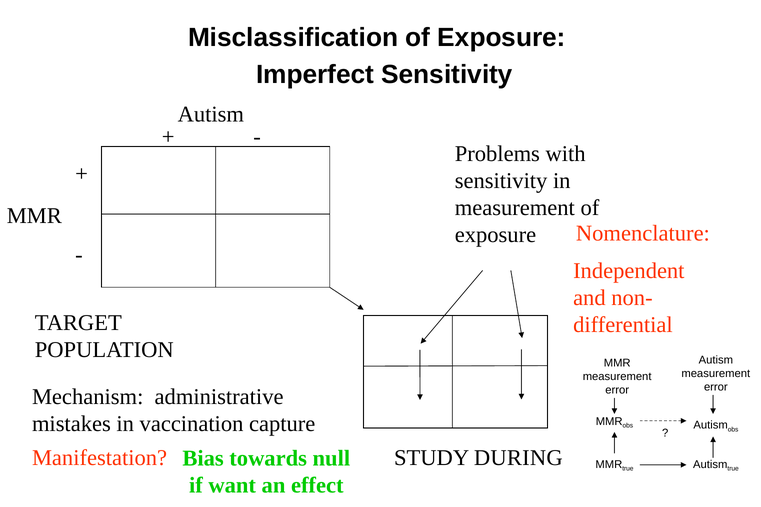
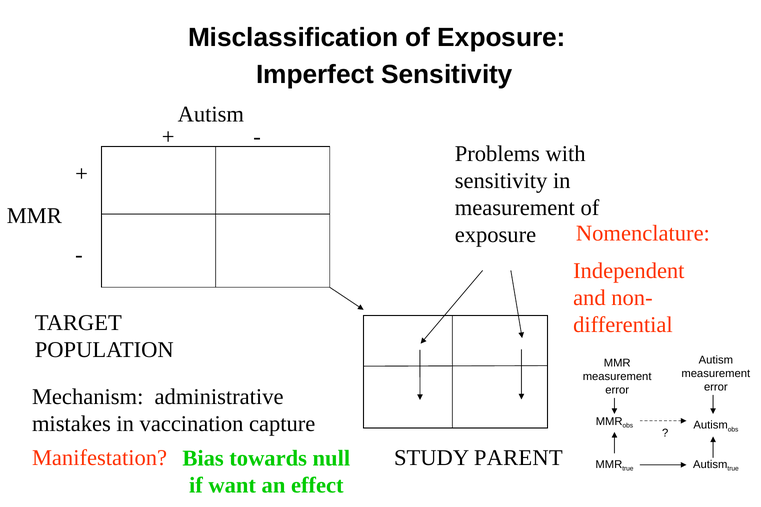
DURING: DURING -> PARENT
